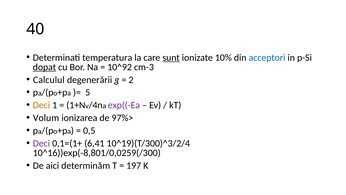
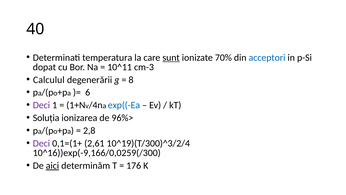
10%: 10% -> 70%
dopat underline: present -> none
10^92: 10^92 -> 10^11
2: 2 -> 8
5: 5 -> 6
Deci at (41, 105) colour: orange -> purple
exp((-Ea colour: purple -> blue
Volum: Volum -> Soluția
97%>: 97%> -> 96%>
0,5: 0,5 -> 2,8
6,41: 6,41 -> 2,61
10^16))exp(-8,801/0,0259(/300: 10^16))exp(-8,801/0,0259(/300 -> 10^16))exp(-9,166/0,0259(/300
aici underline: none -> present
197: 197 -> 176
